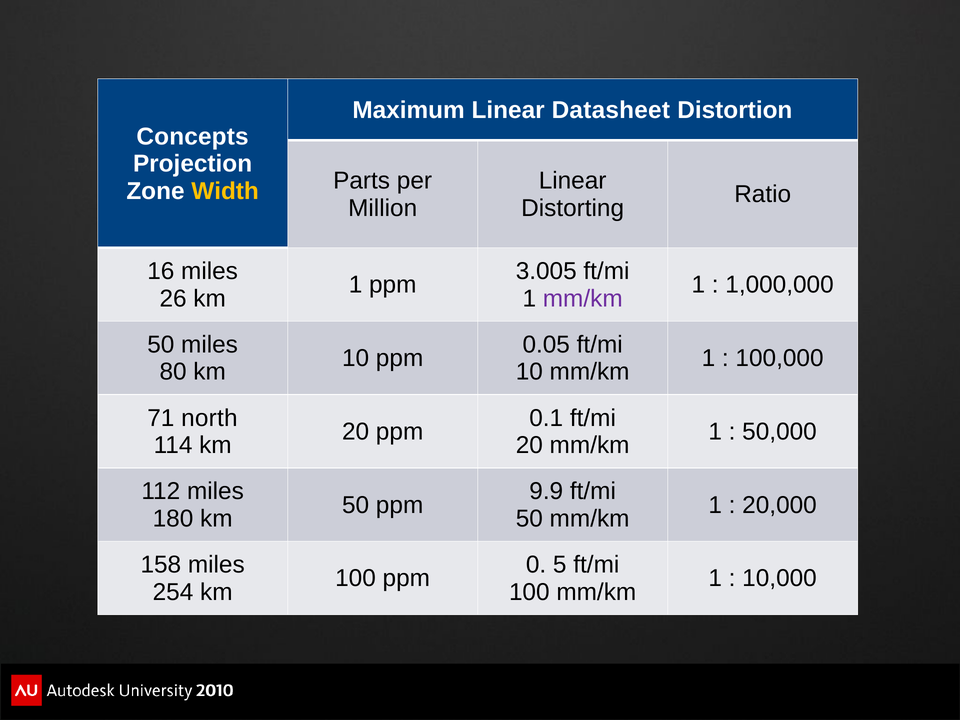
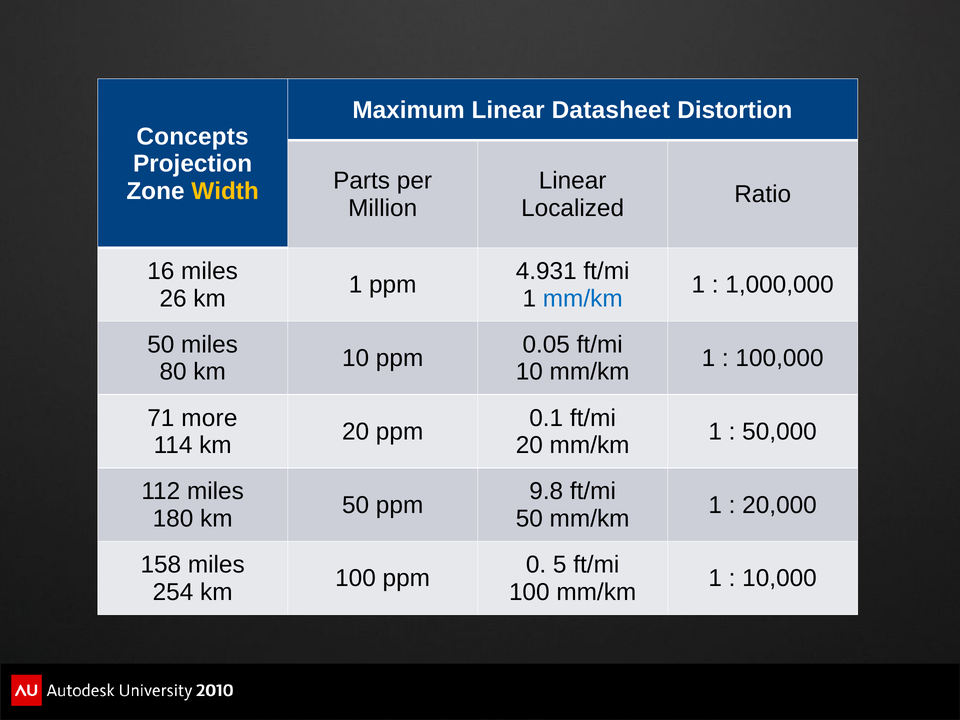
Distorting: Distorting -> Localized
3.005: 3.005 -> 4.931
mm/km at (583, 298) colour: purple -> blue
north: north -> more
9.9: 9.9 -> 9.8
